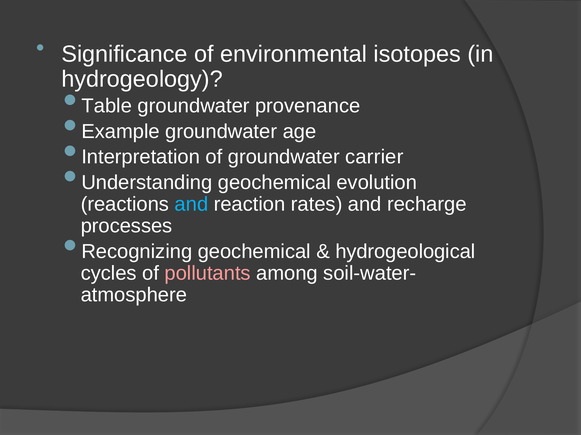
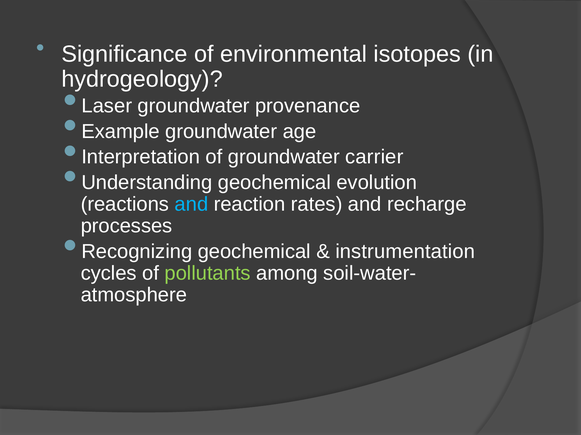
Table: Table -> Laser
hydrogeological: hydrogeological -> instrumentation
pollutants colour: pink -> light green
